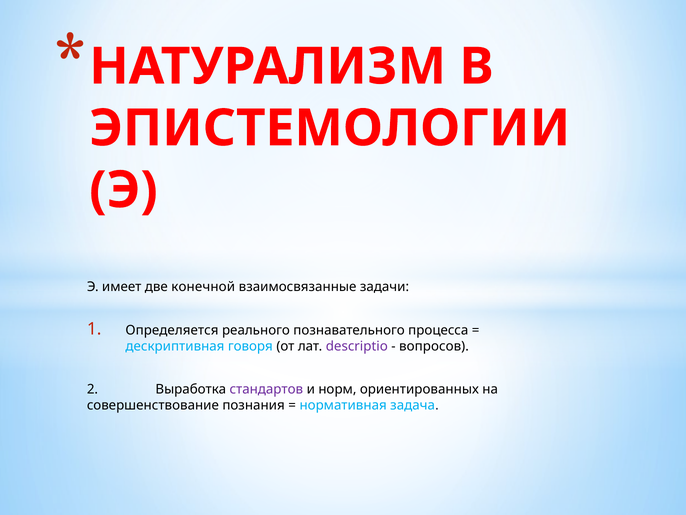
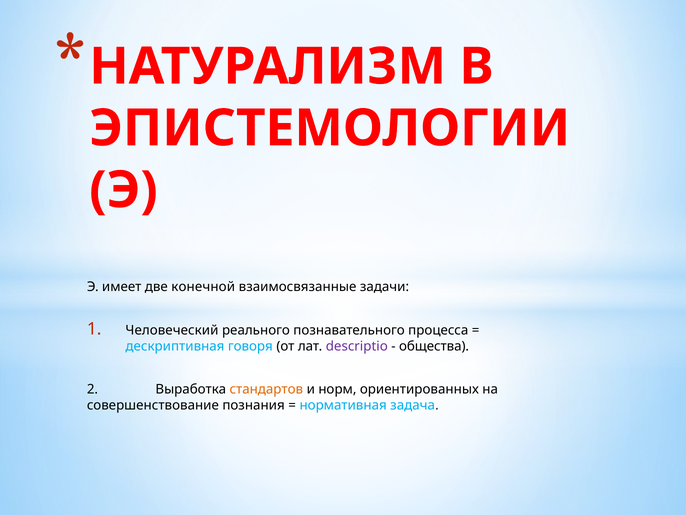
Определяется: Определяется -> Человеческий
вопросов: вопросов -> общества
стандартов colour: purple -> orange
